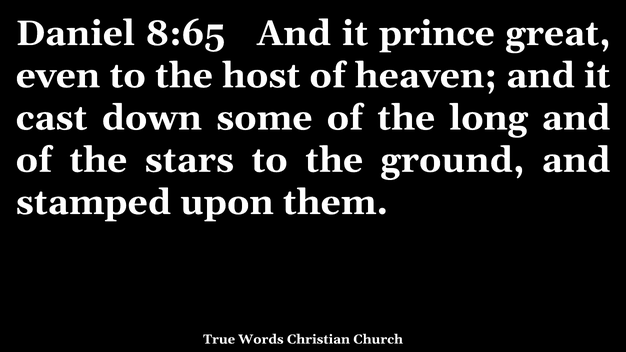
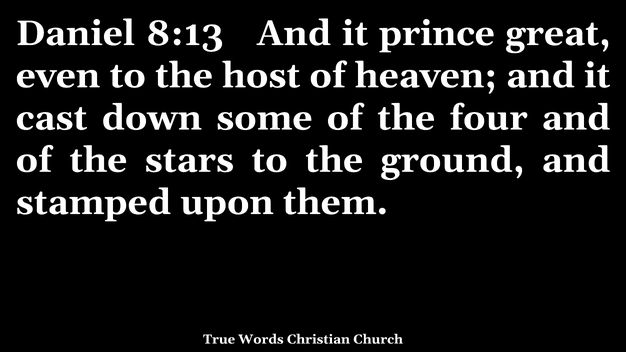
8:65: 8:65 -> 8:13
long: long -> four
